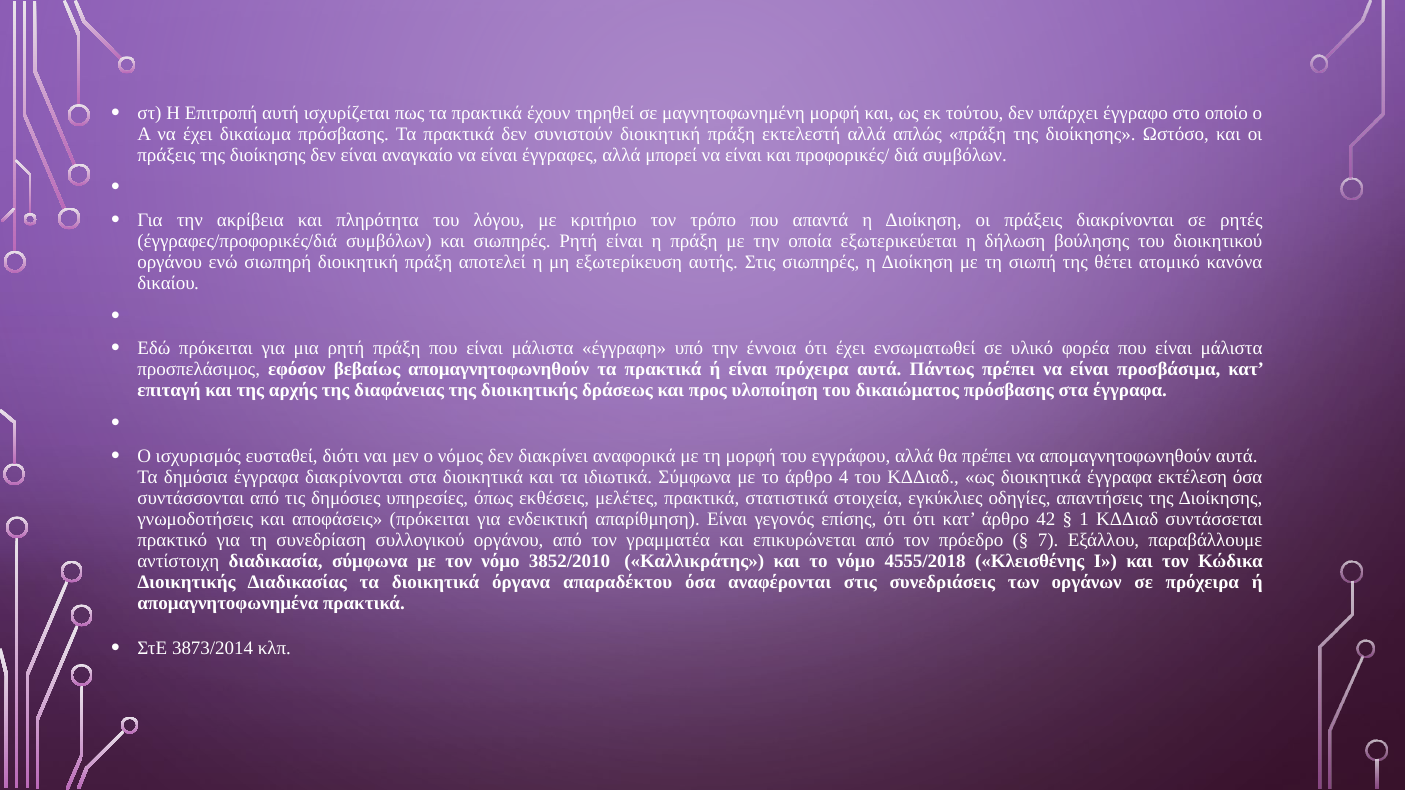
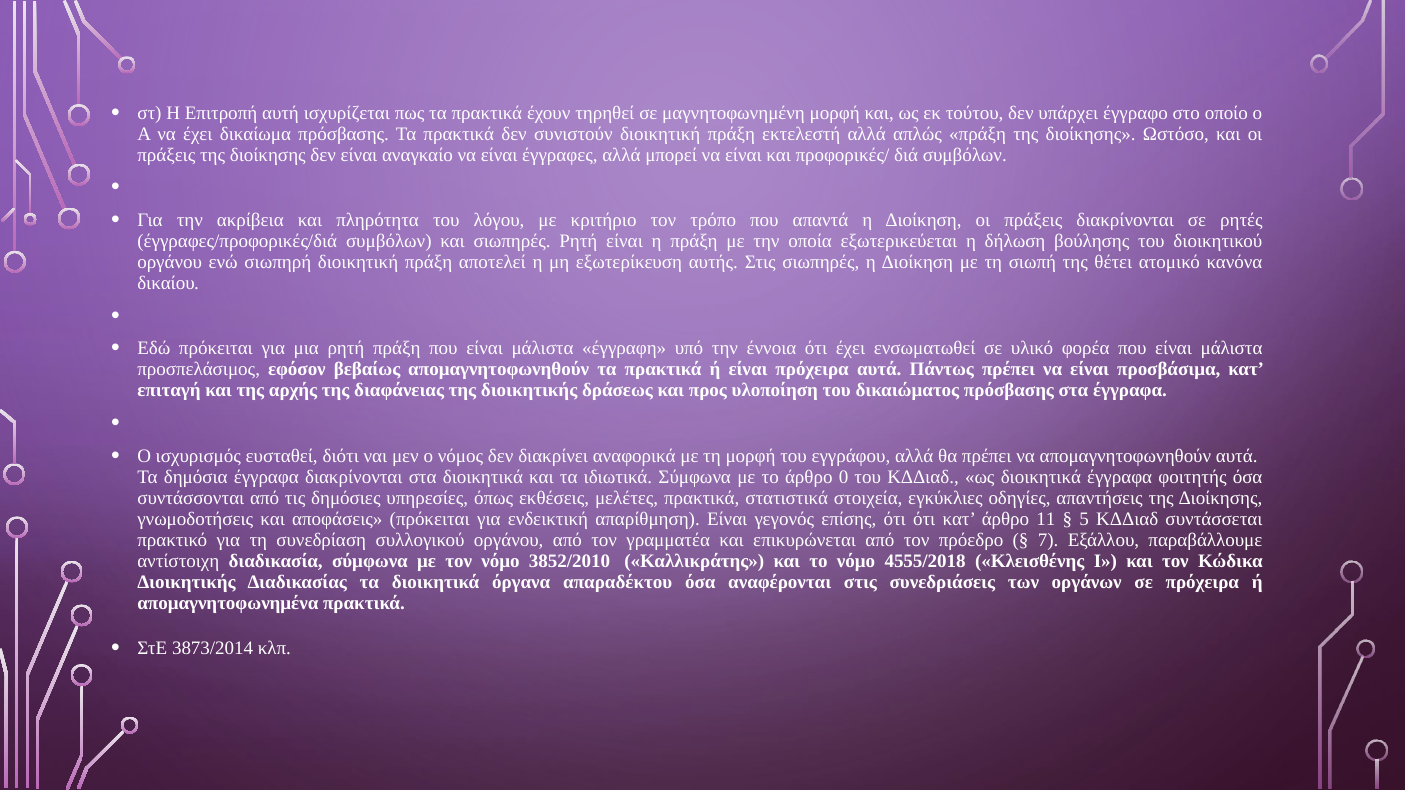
4: 4 -> 0
εκτέλεση: εκτέλεση -> φοιτητής
42: 42 -> 11
1: 1 -> 5
